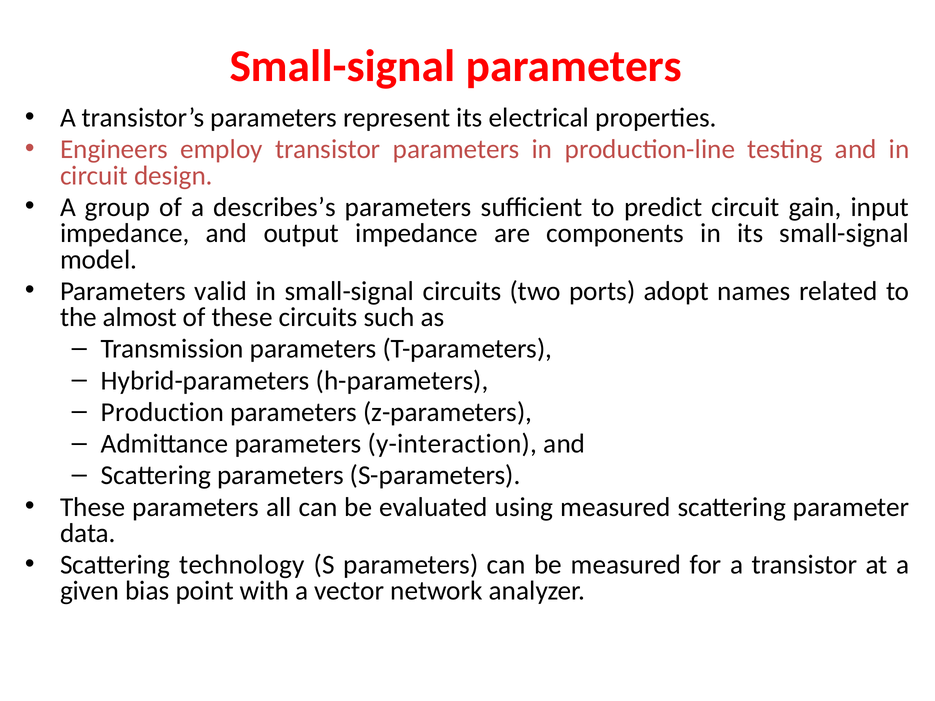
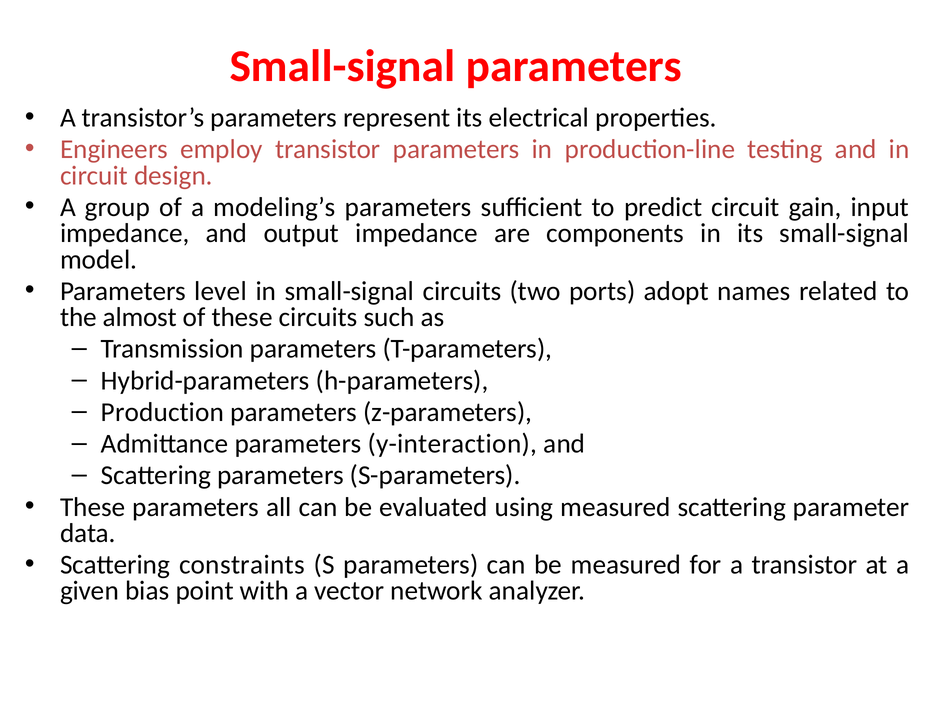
describes’s: describes’s -> modeling’s
valid: valid -> level
technology: technology -> constraints
